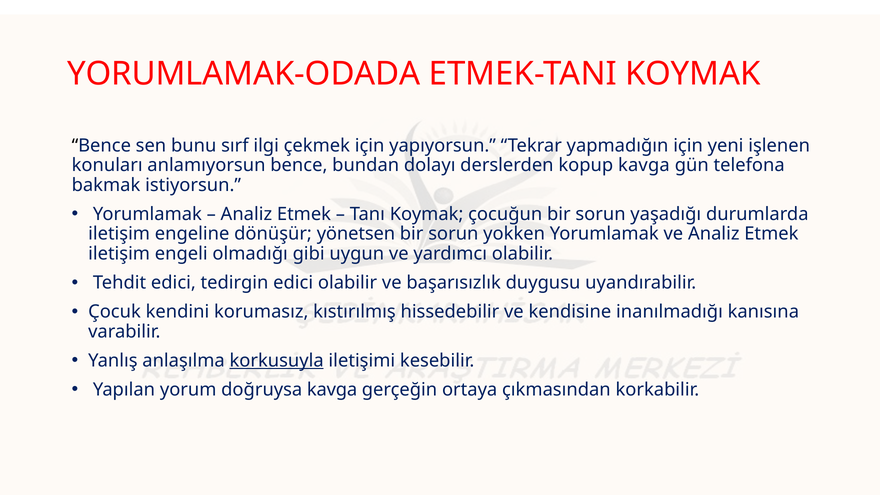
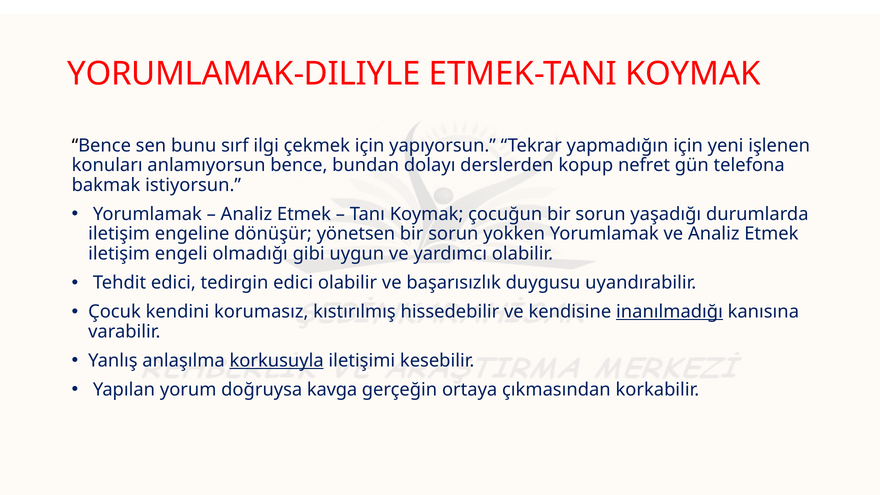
YORUMLAMAK-ODADA: YORUMLAMAK-ODADA -> YORUMLAMAK-DILIYLE
kopup kavga: kavga -> nefret
inanılmadığı underline: none -> present
